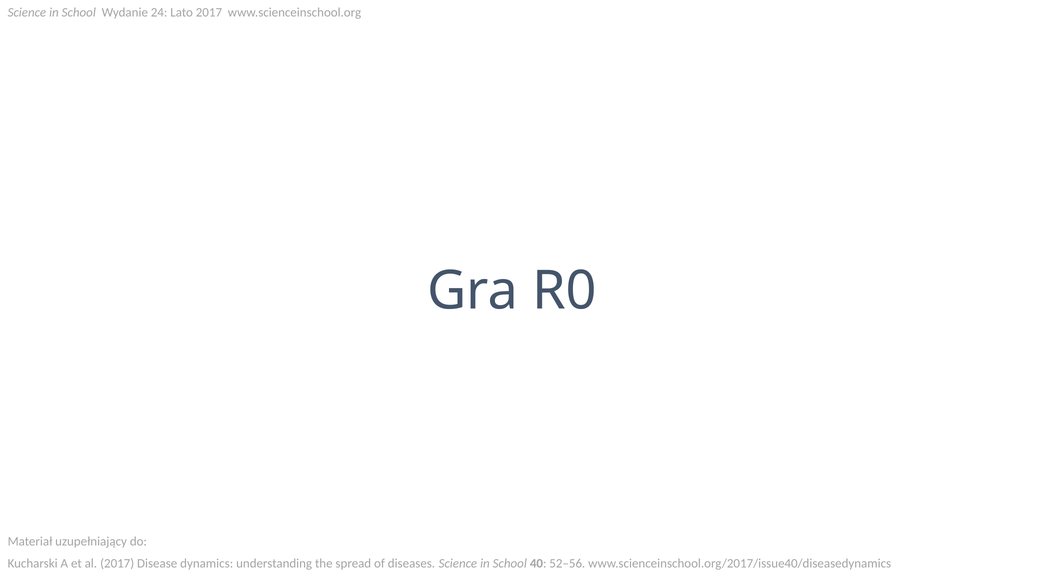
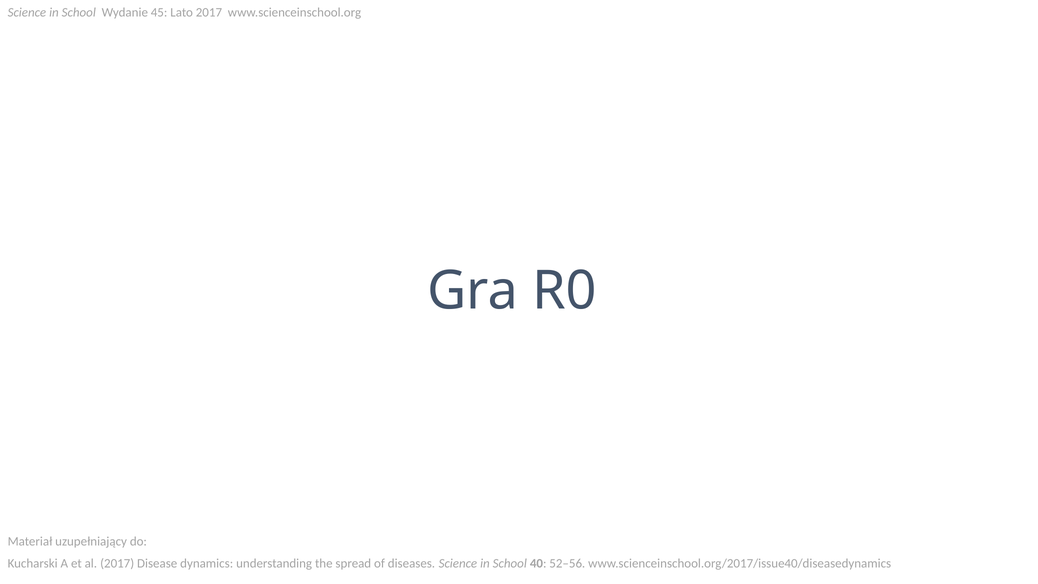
24: 24 -> 45
